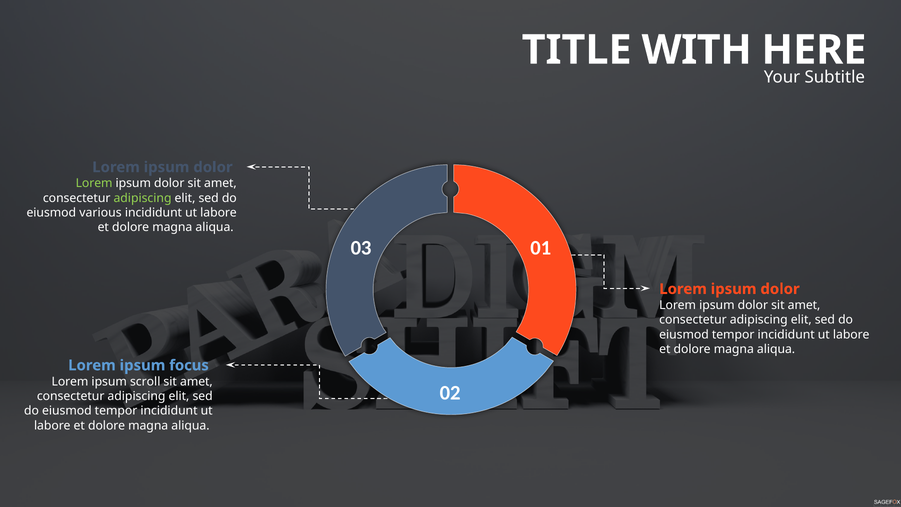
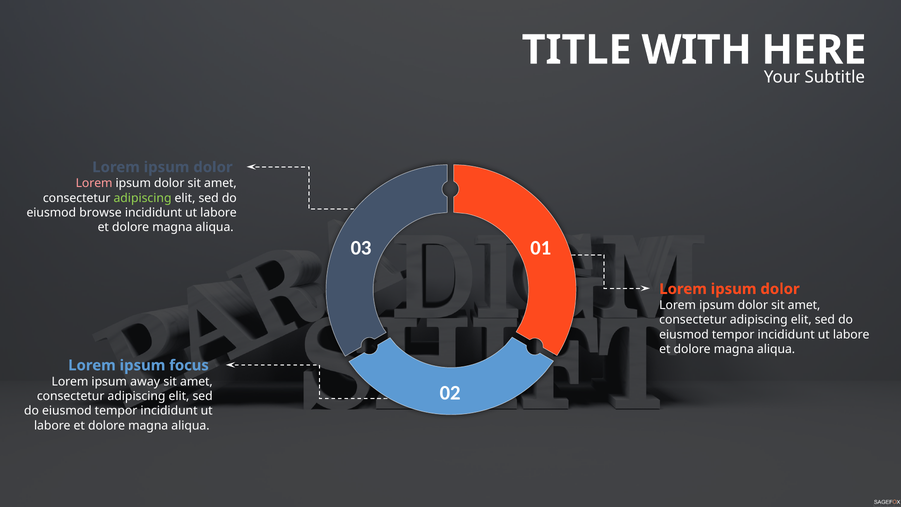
Lorem at (94, 183) colour: light green -> pink
various: various -> browse
scroll: scroll -> away
